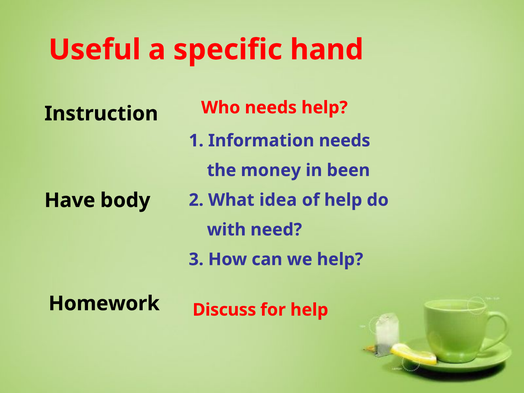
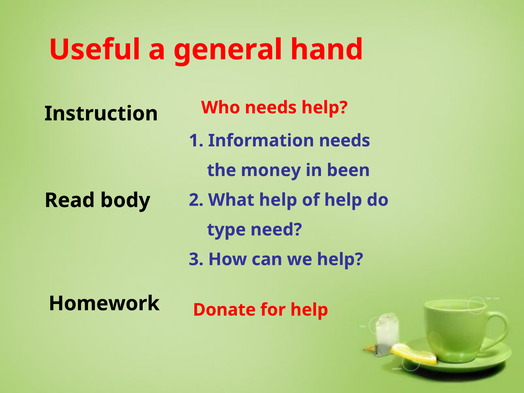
specific: specific -> general
Have: Have -> Read
What idea: idea -> help
with: with -> type
Discuss: Discuss -> Donate
